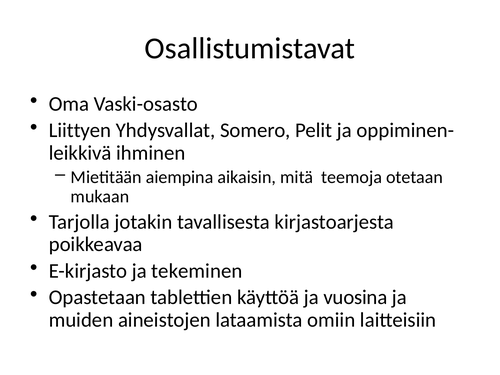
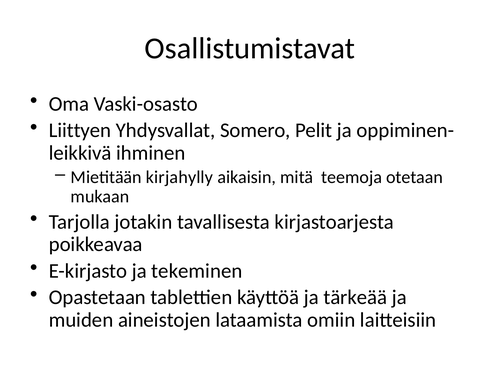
aiempina: aiempina -> kirjahylly
vuosina: vuosina -> tärkeää
